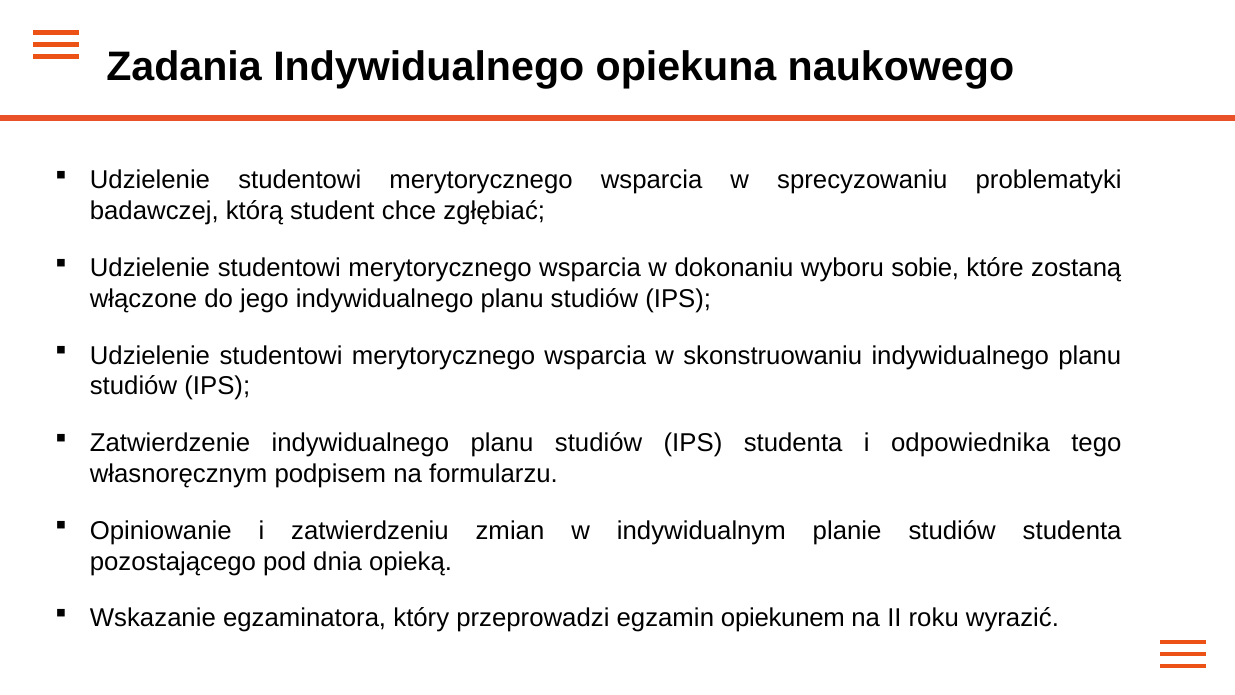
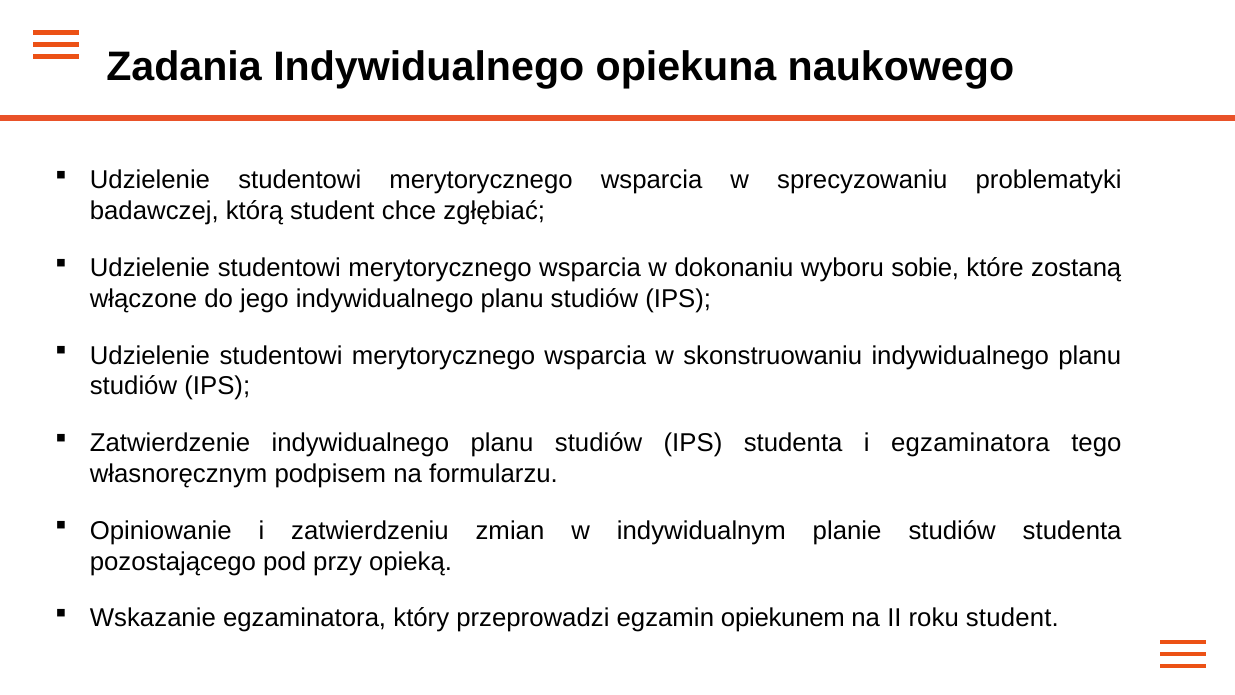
i odpowiednika: odpowiednika -> egzaminatora
dnia: dnia -> przy
roku wyrazić: wyrazić -> student
